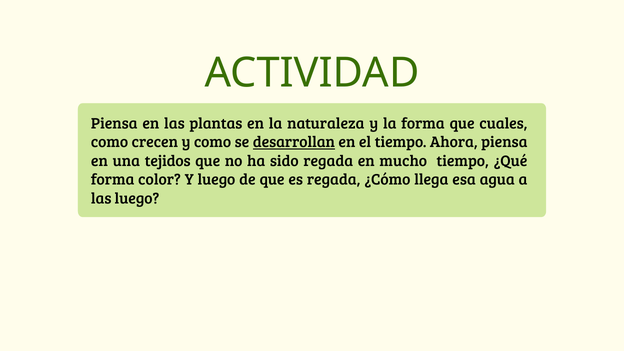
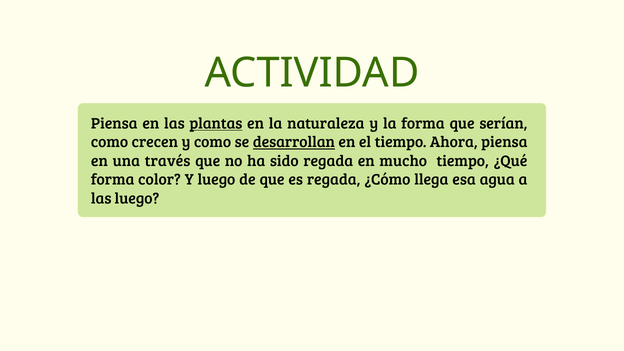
plantas underline: none -> present
cuales: cuales -> serían
tejidos: tejidos -> través
